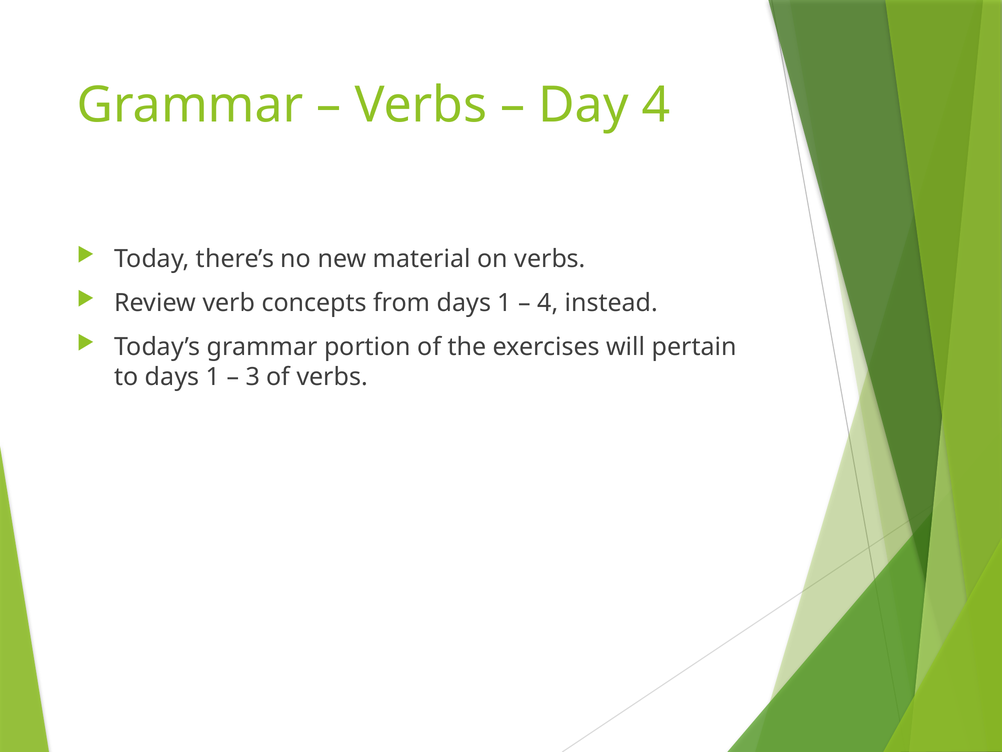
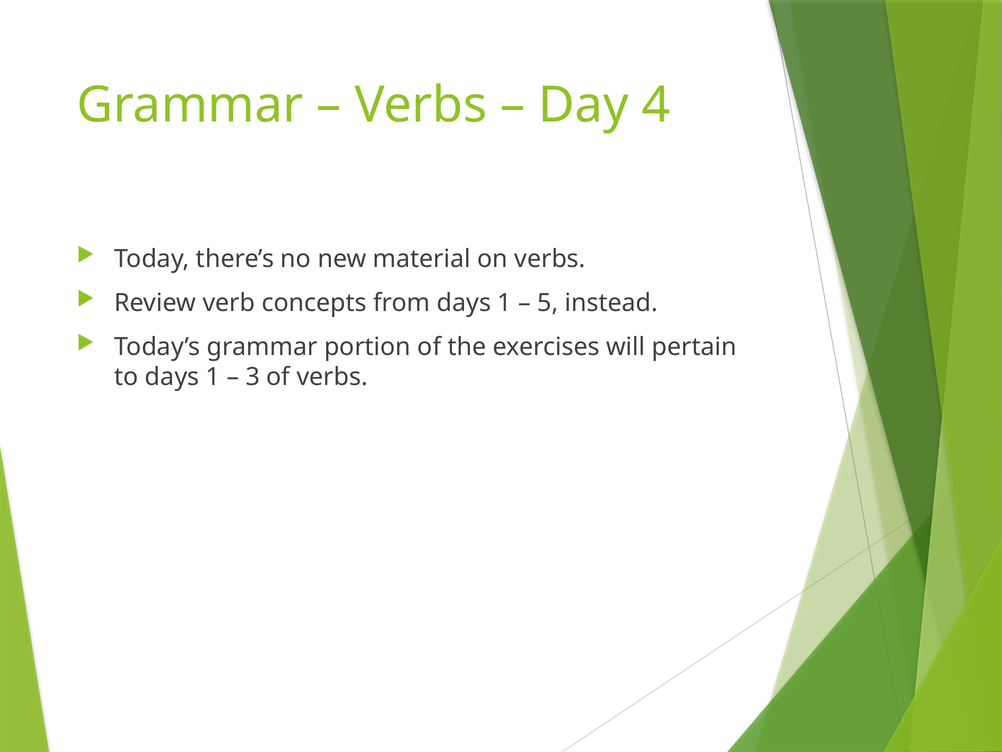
4 at (548, 303): 4 -> 5
